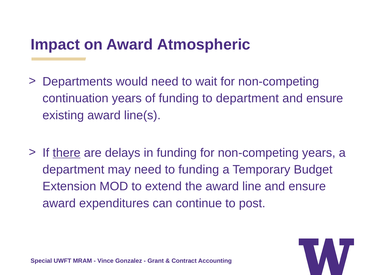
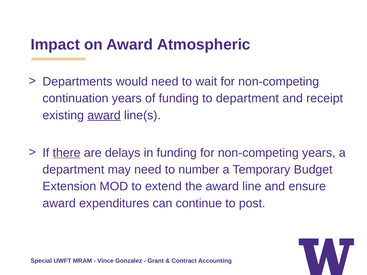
ensure at (325, 98): ensure -> receipt
award at (104, 115) underline: none -> present
to funding: funding -> number
